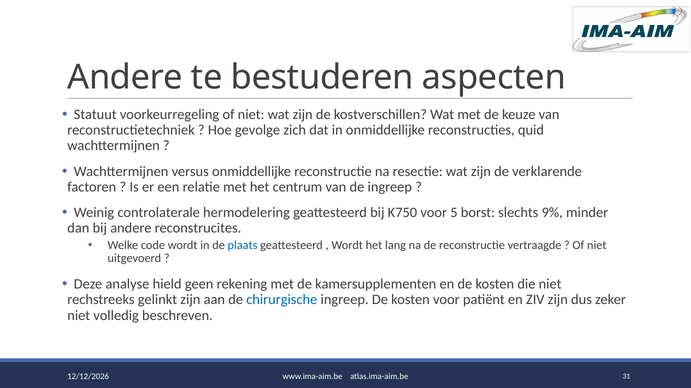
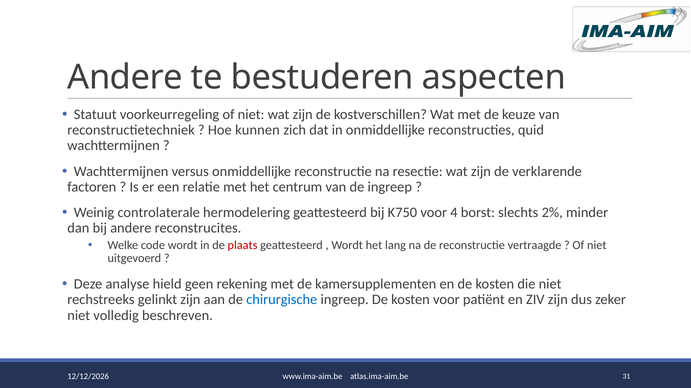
gevolge: gevolge -> kunnen
5: 5 -> 4
9%: 9% -> 2%
plaats colour: blue -> red
